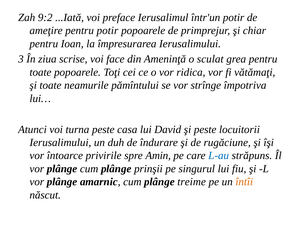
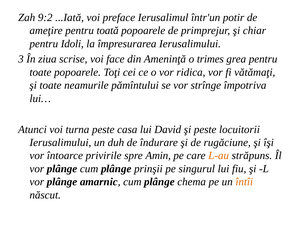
pentru potir: potir -> toată
Ioan: Ioan -> Idoli
sculat: sculat -> trimes
L-au colour: blue -> orange
treime: treime -> chema
